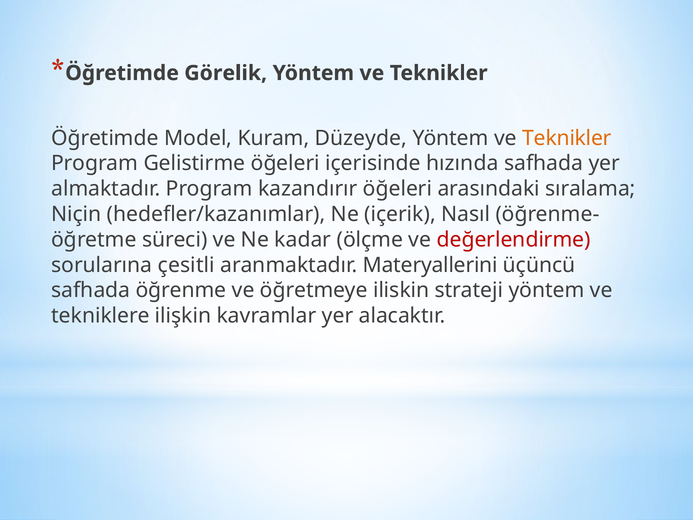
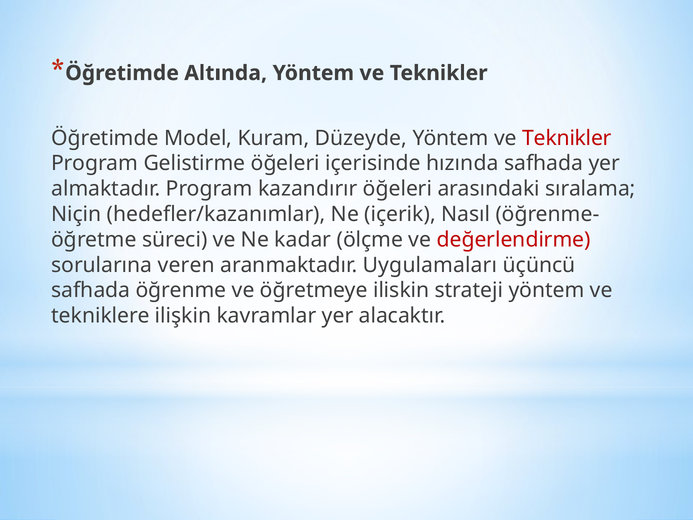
Görelik: Görelik -> Altında
Teknikler at (567, 138) colour: orange -> red
çesitli: çesitli -> veren
Materyallerini: Materyallerini -> Uygulamaları
